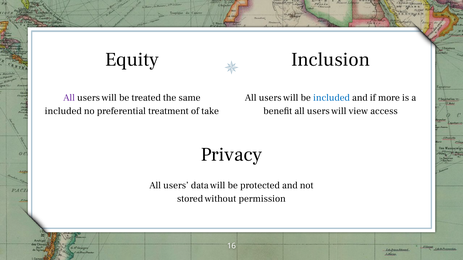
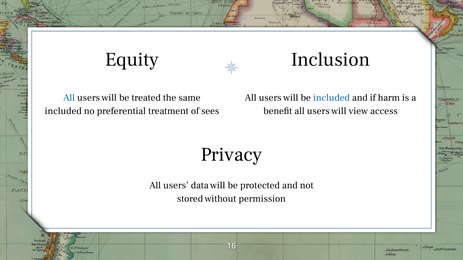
All at (69, 98) colour: purple -> blue
more: more -> harm
take: take -> sees
